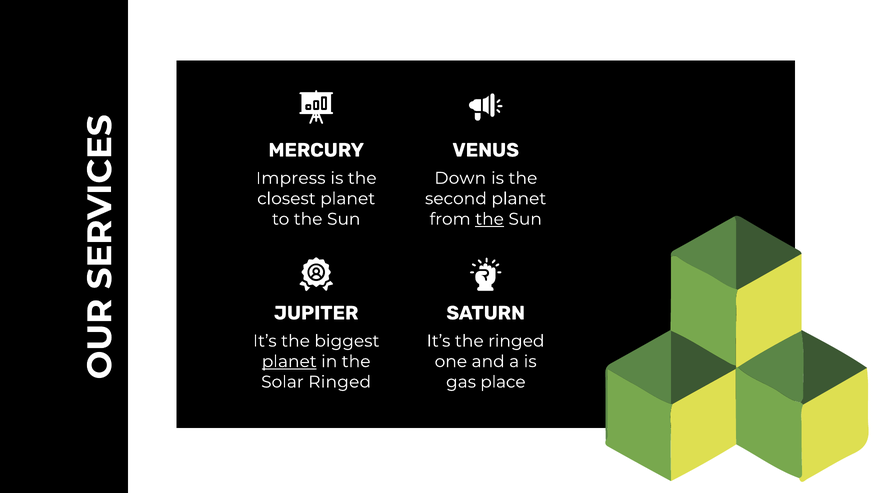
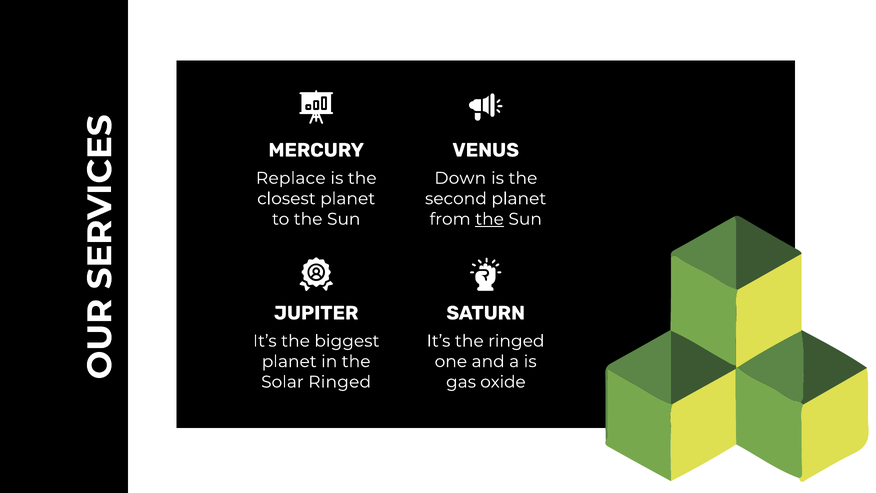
Impress: Impress -> Replace
planet at (289, 361) underline: present -> none
place: place -> oxide
